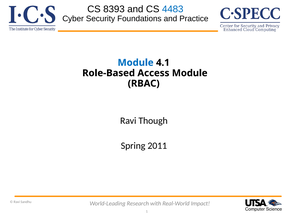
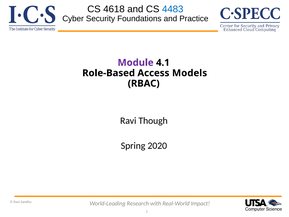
8393: 8393 -> 4618
Module at (136, 63) colour: blue -> purple
Access Module: Module -> Models
2011: 2011 -> 2020
